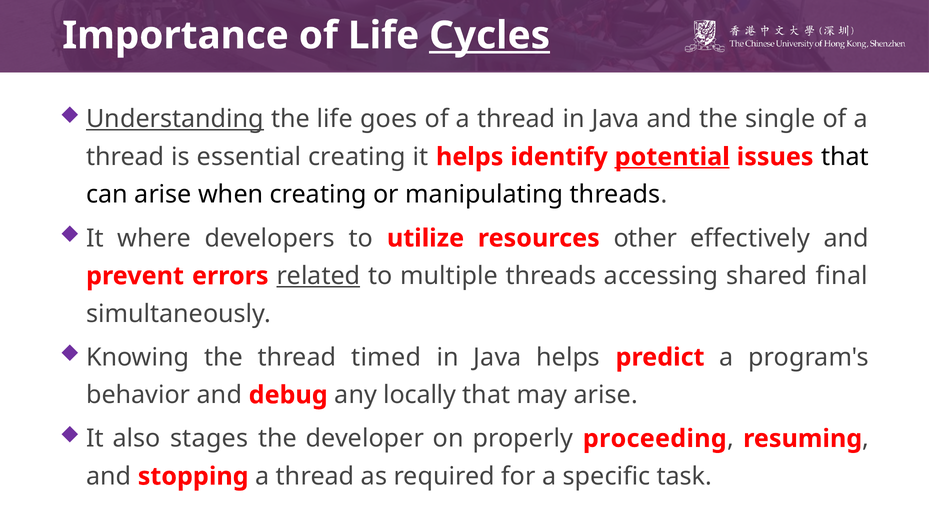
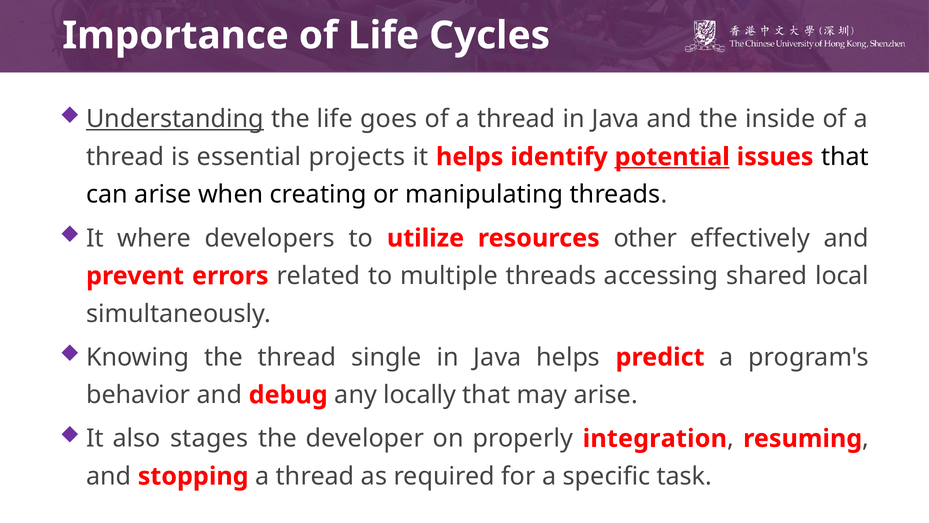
Cycles underline: present -> none
single: single -> inside
essential creating: creating -> projects
related underline: present -> none
final: final -> local
timed: timed -> single
proceeding: proceeding -> integration
